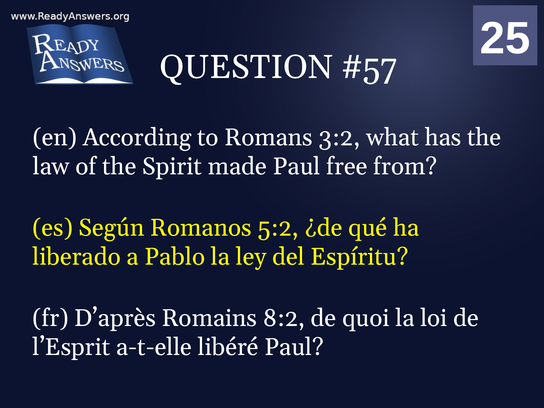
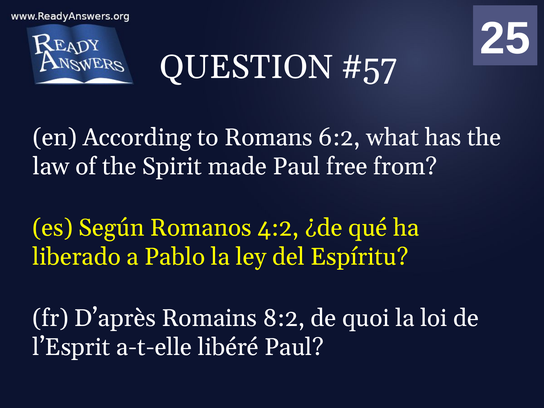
3:2: 3:2 -> 6:2
5:2: 5:2 -> 4:2
